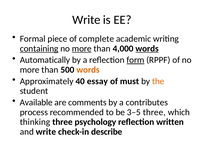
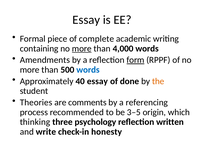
Write at (86, 20): Write -> Essay
containing underline: present -> none
words at (147, 49) underline: present -> none
Automatically: Automatically -> Amendments
words at (88, 70) colour: orange -> blue
must: must -> done
Available: Available -> Theories
contributes: contributes -> referencing
3–5 three: three -> origin
describe: describe -> honesty
